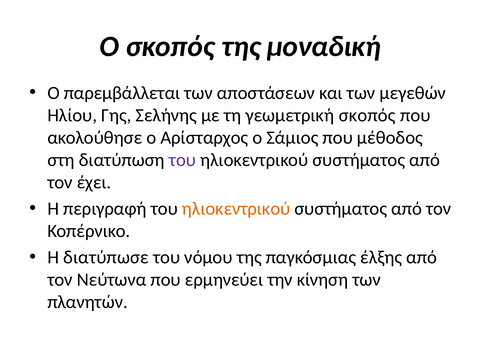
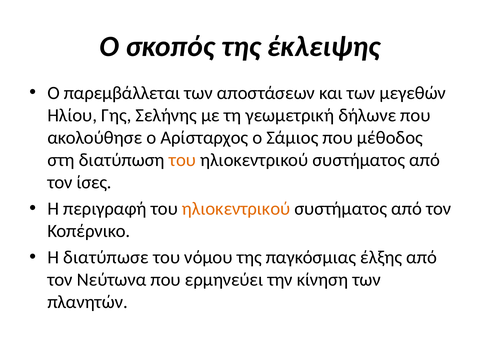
μοναδική: μοναδική -> έκλειψης
γεωμετρική σκοπός: σκοπός -> δήλωνε
του at (182, 160) colour: purple -> orange
έχει: έχει -> ίσες
